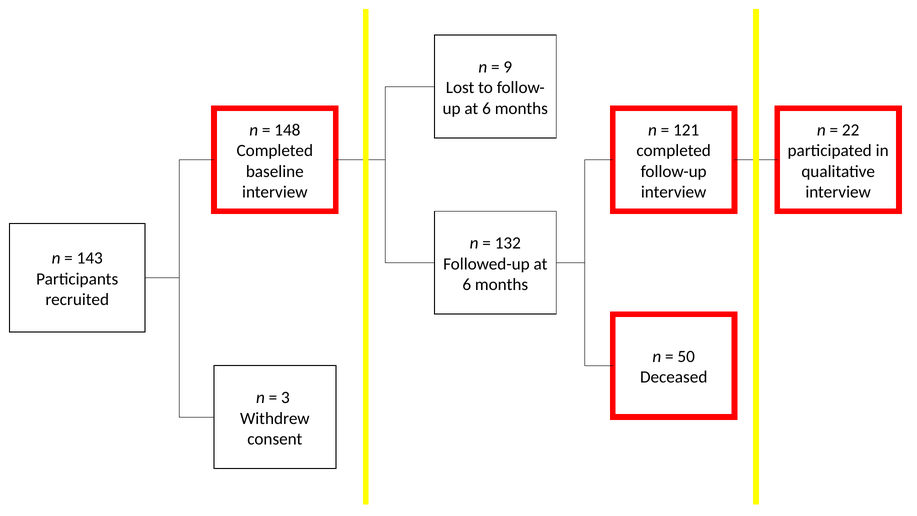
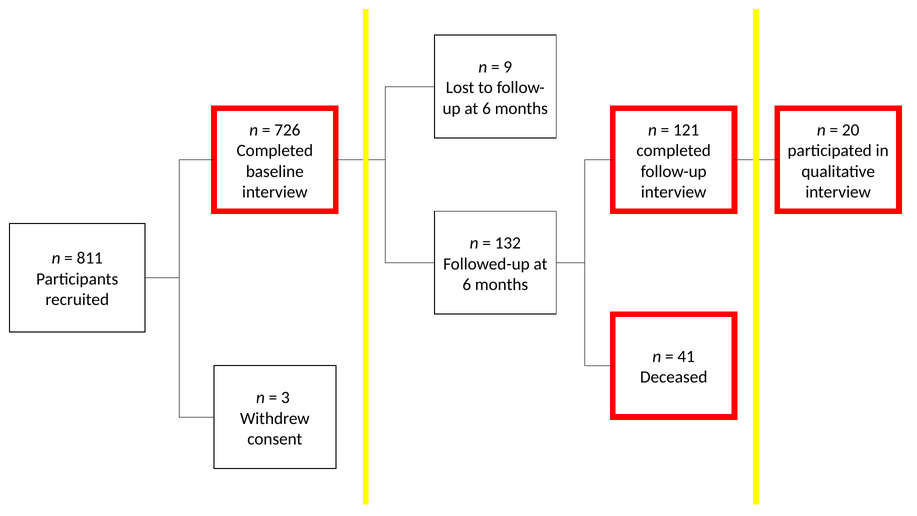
148: 148 -> 726
22: 22 -> 20
143: 143 -> 811
50: 50 -> 41
